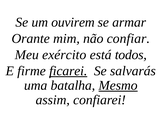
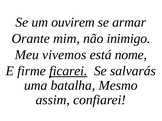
confiar: confiar -> inimigo
exército: exército -> vivemos
todos: todos -> nome
Mesmo underline: present -> none
